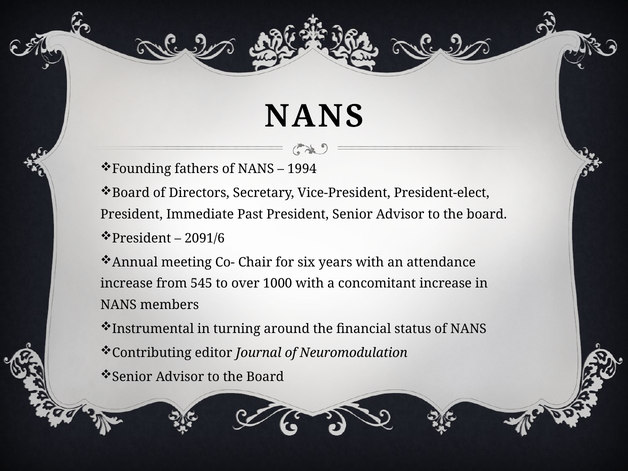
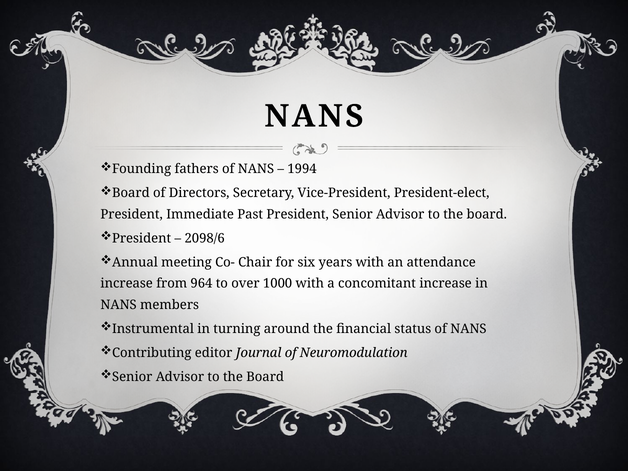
2091/6: 2091/6 -> 2098/6
545: 545 -> 964
